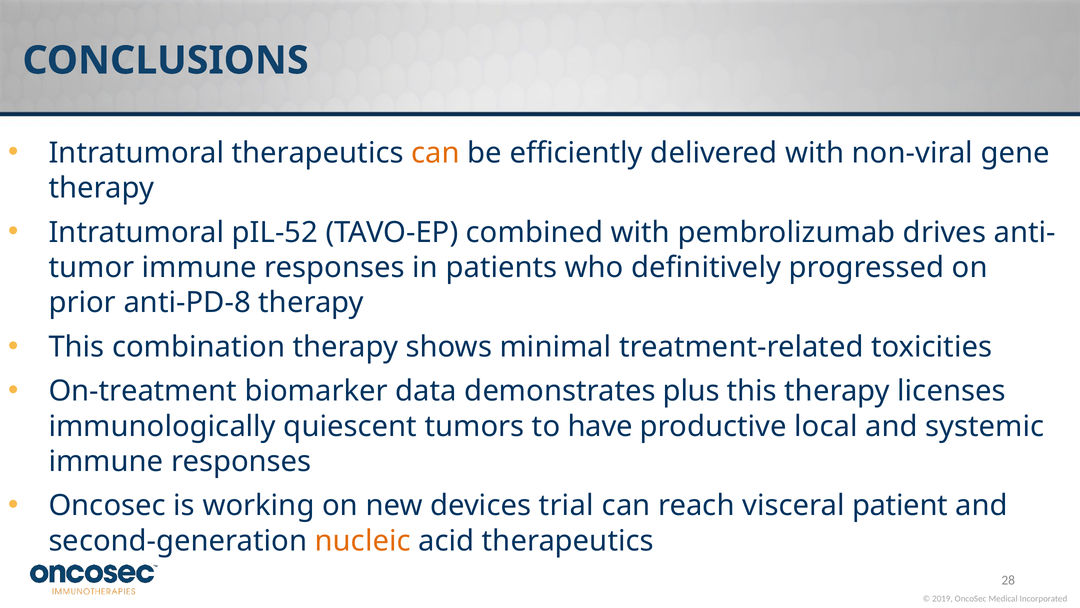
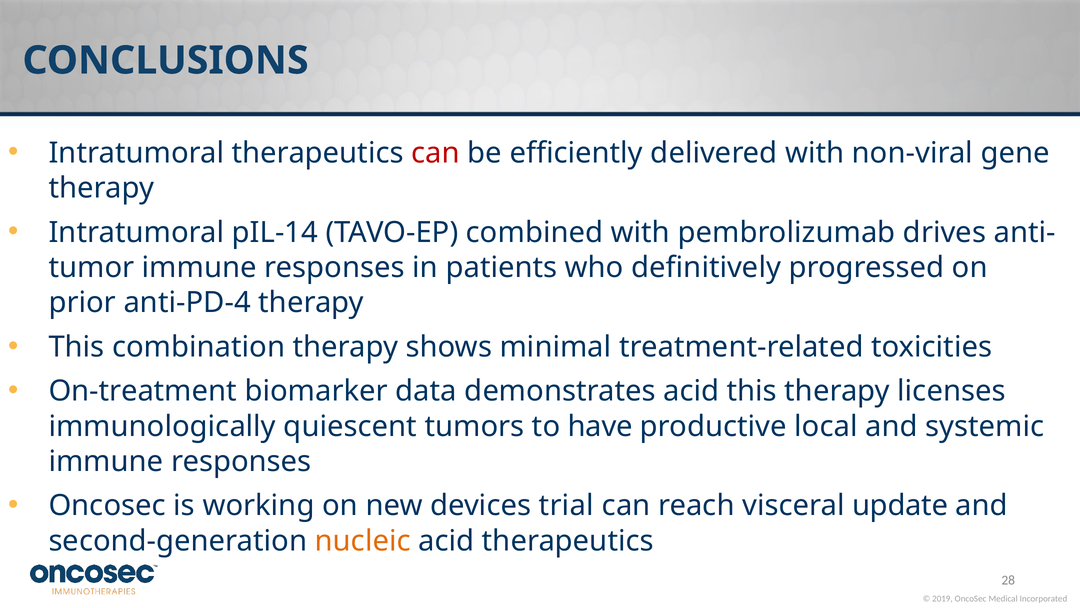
can at (435, 153) colour: orange -> red
pIL-52: pIL-52 -> pIL-14
anti-PD-8: anti-PD-8 -> anti-PD-4
demonstrates plus: plus -> acid
patient: patient -> update
